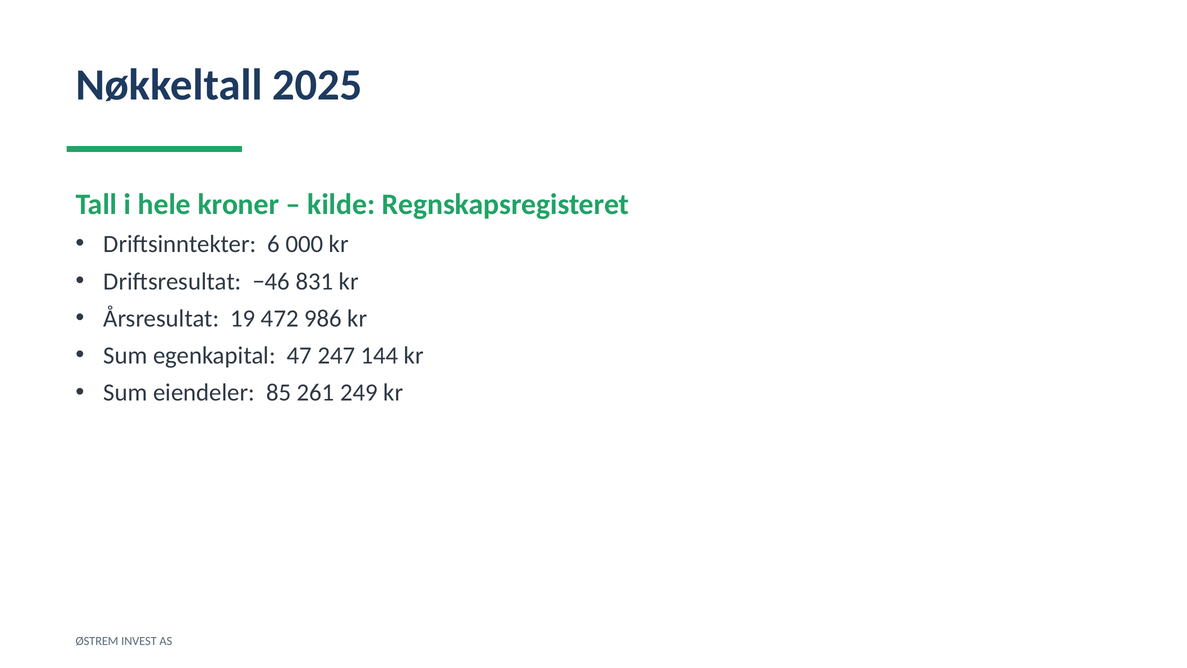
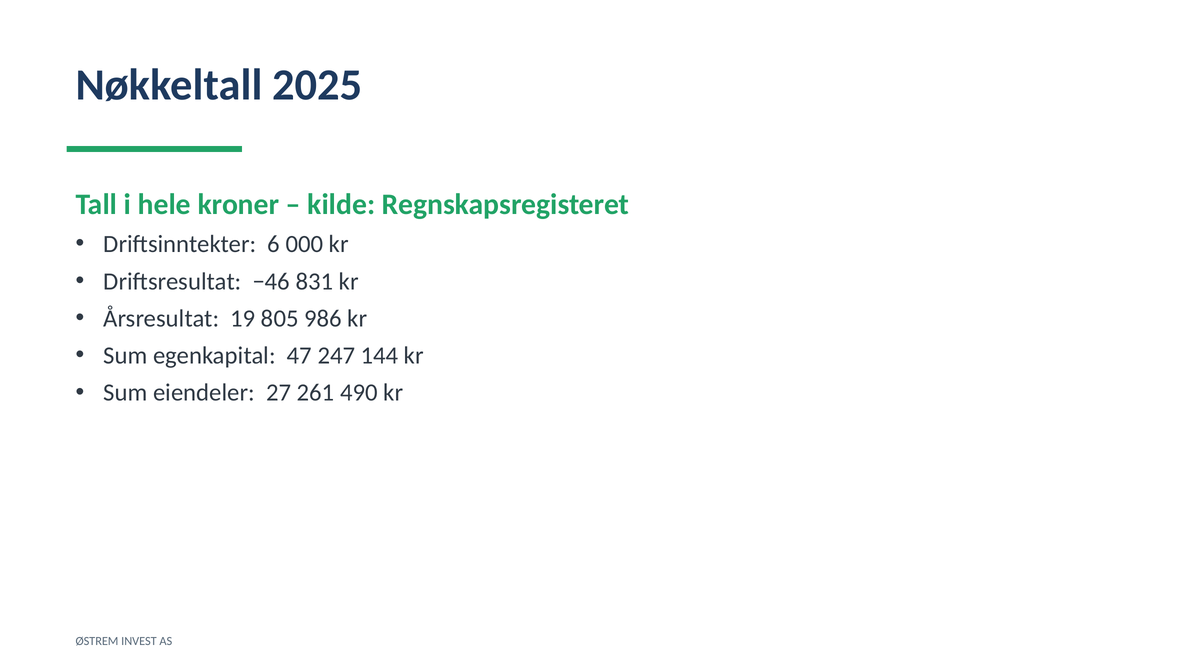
472: 472 -> 805
85: 85 -> 27
249: 249 -> 490
